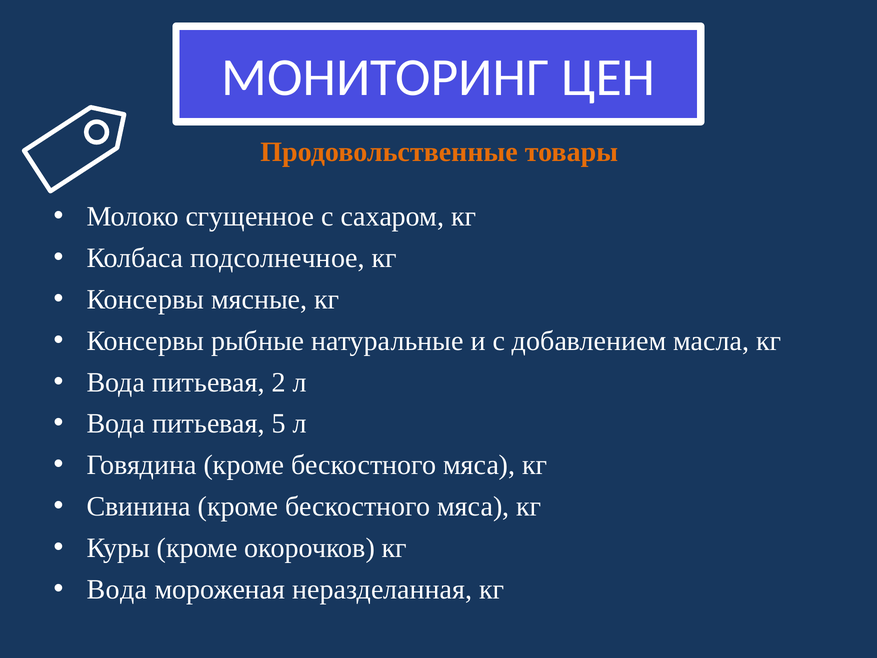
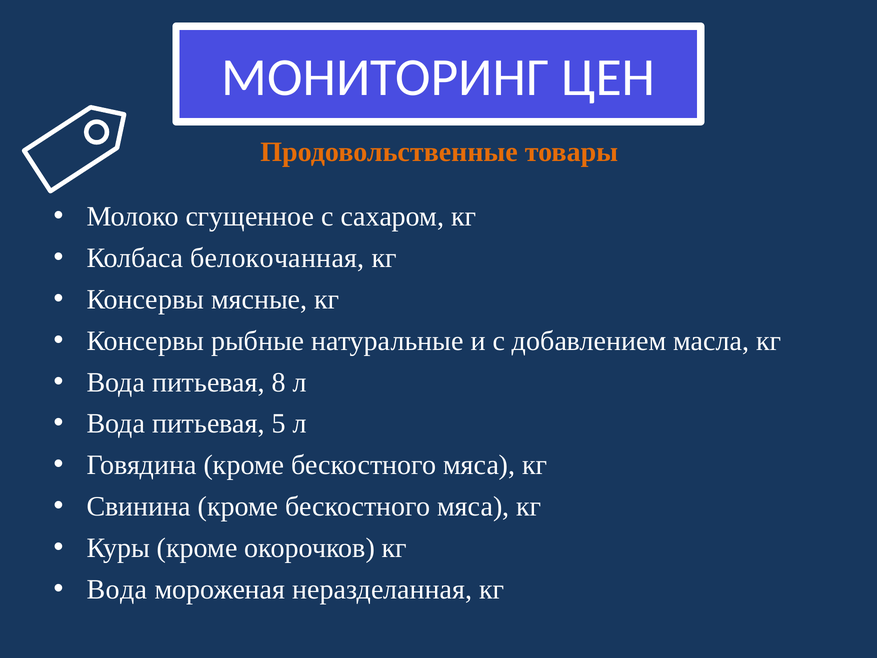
подсолнечное: подсолнечное -> белокочанная
2: 2 -> 8
